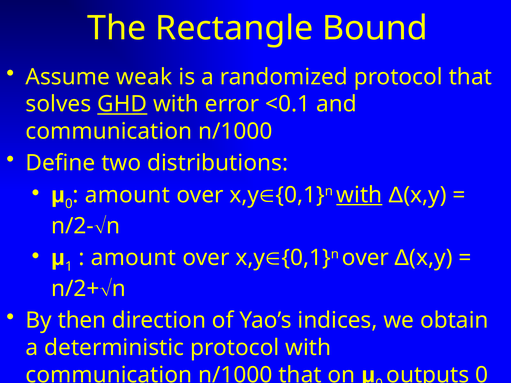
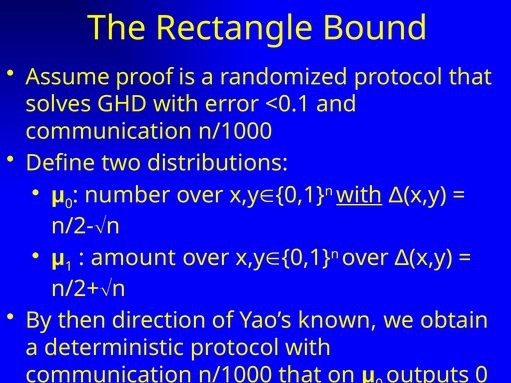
weak: weak -> proof
GHD underline: present -> none
amount at (127, 195): amount -> number
indices: indices -> known
